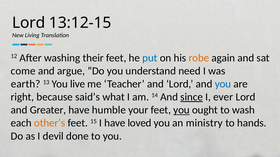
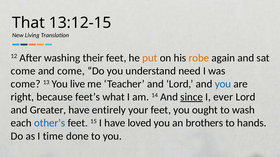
Lord at (29, 23): Lord -> That
put colour: blue -> orange
and argue: argue -> come
earth at (26, 84): earth -> come
said’s: said’s -> feet’s
humble: humble -> entirely
you at (181, 110) underline: present -> none
other’s colour: orange -> blue
ministry: ministry -> brothers
devil: devil -> time
